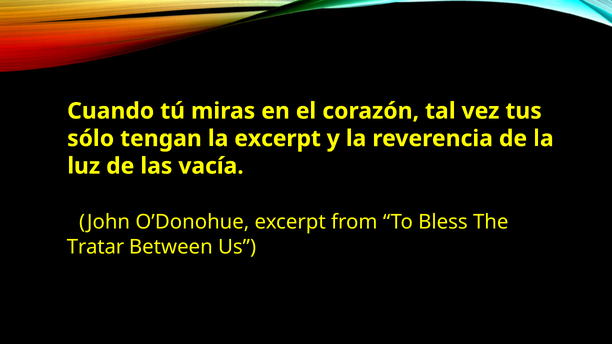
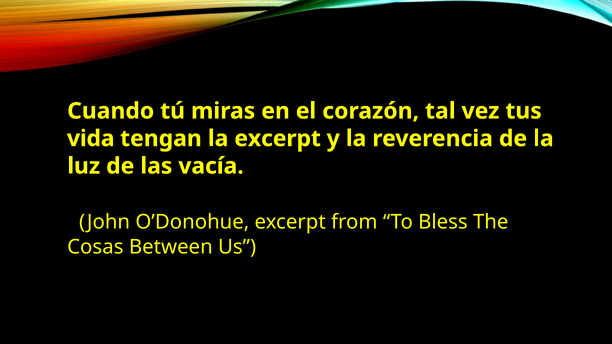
sólo: sólo -> vida
Tratar: Tratar -> Cosas
